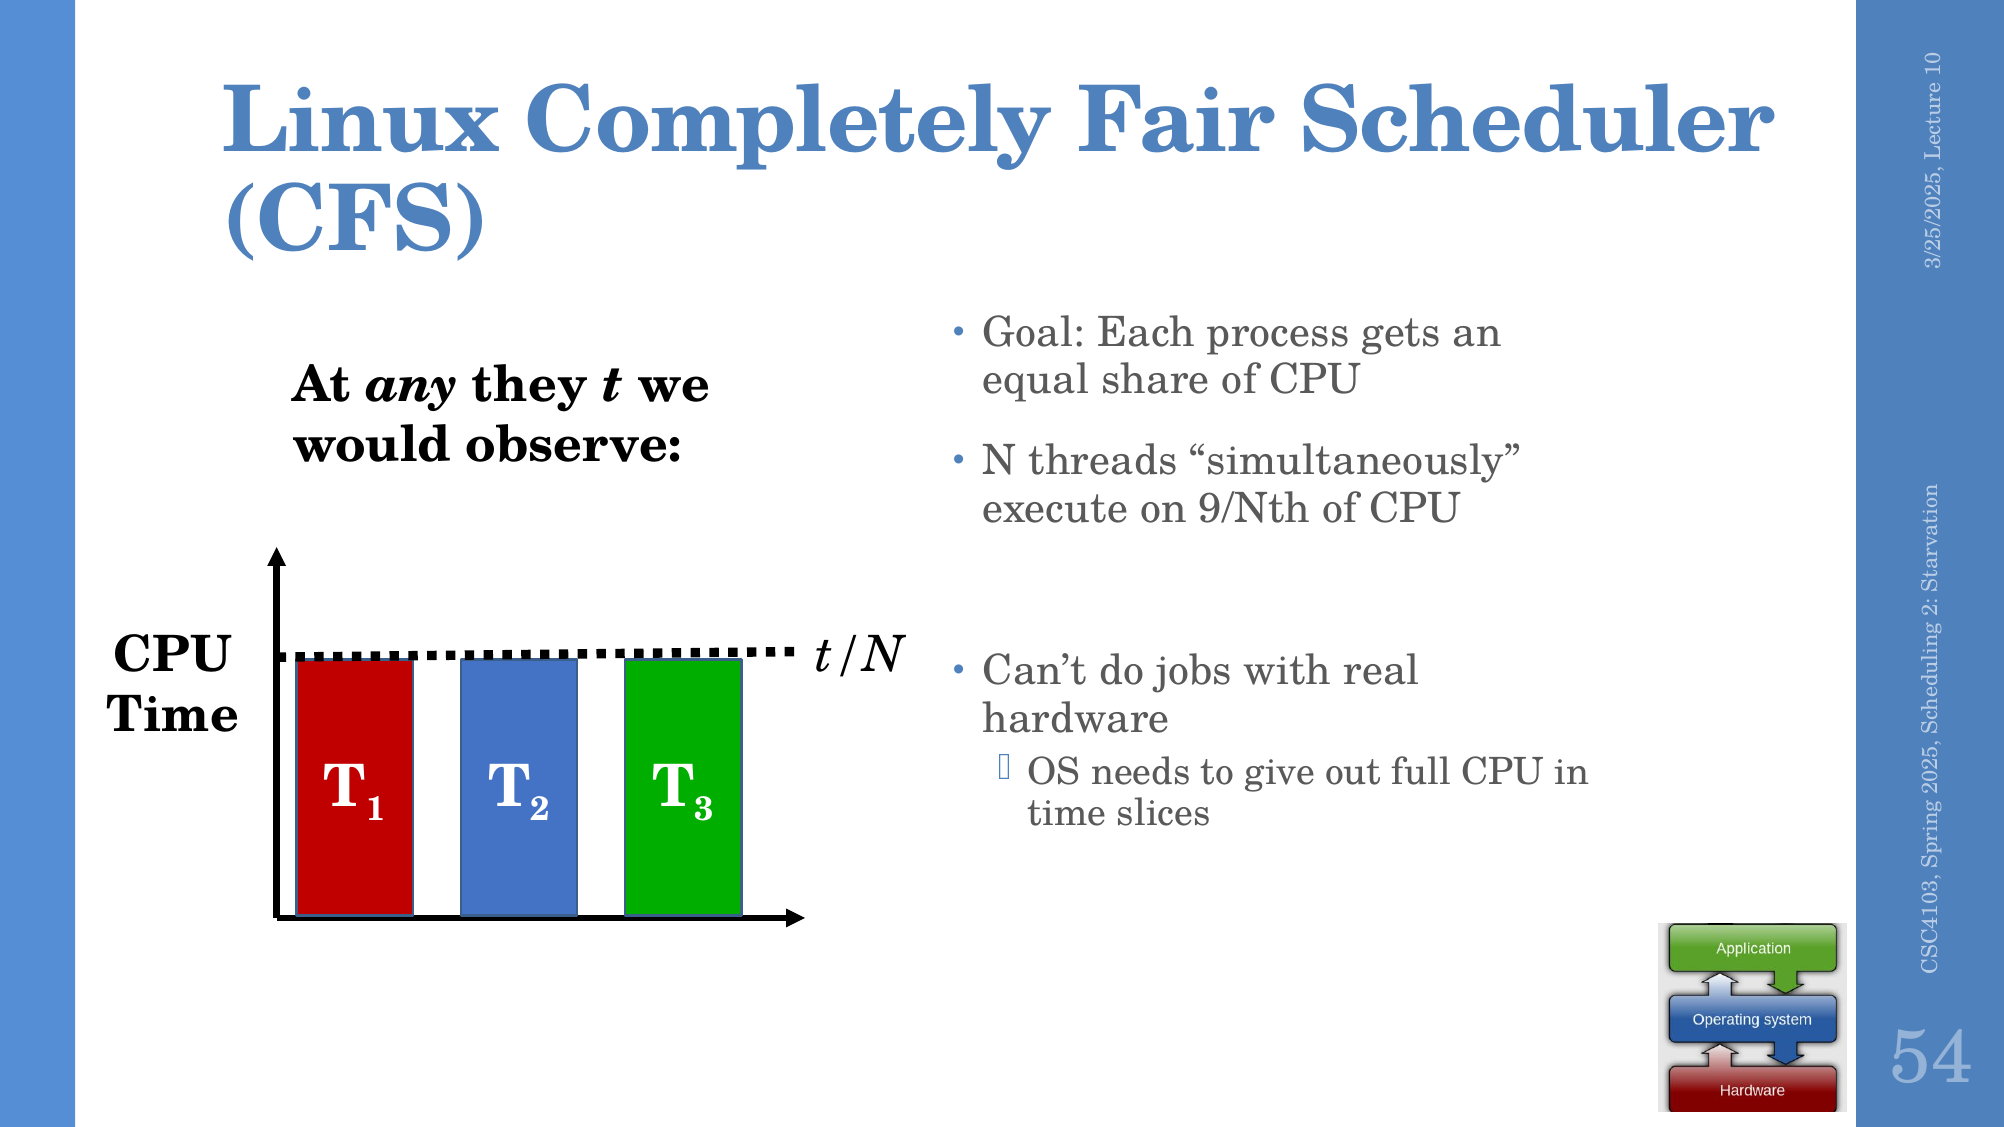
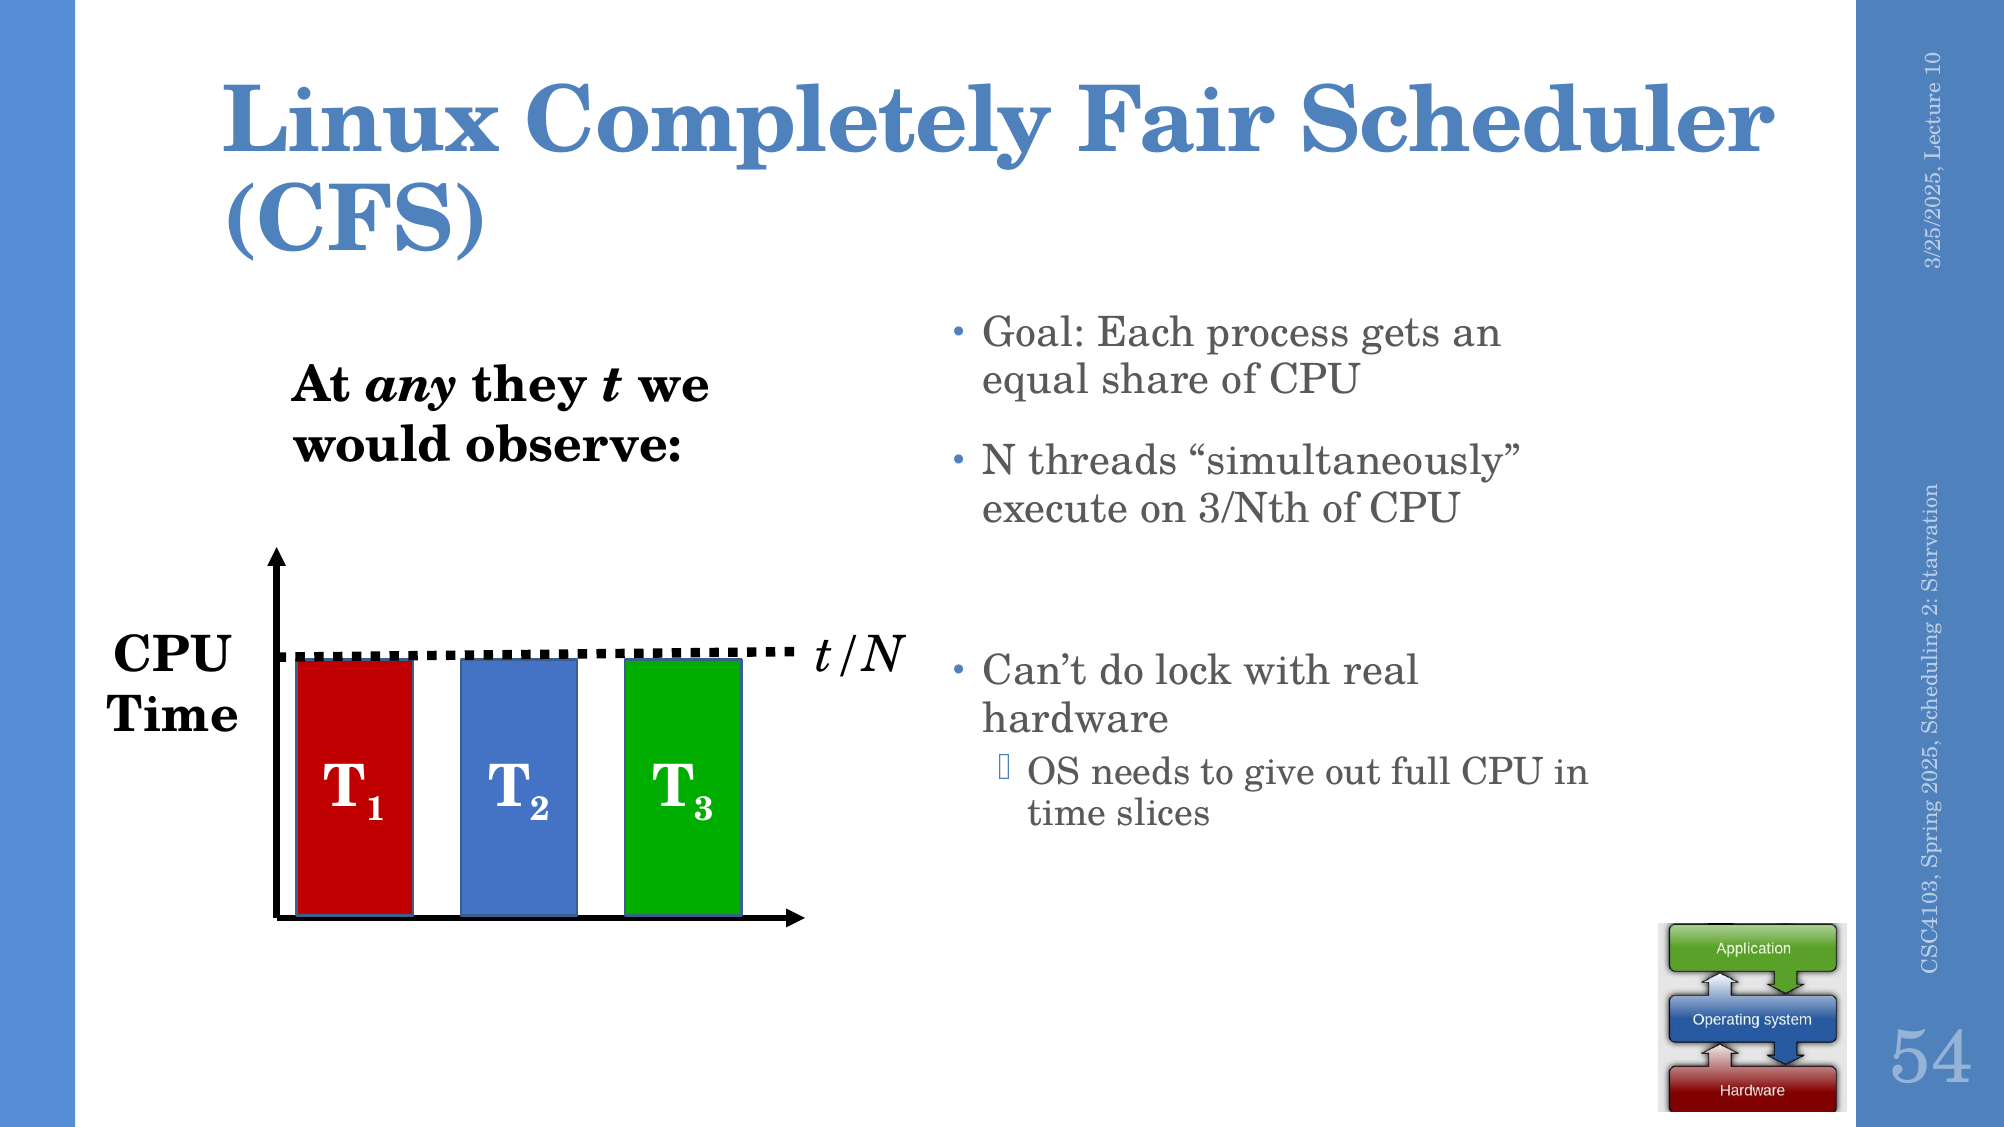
9/Nth: 9/Nth -> 3/Nth
jobs: jobs -> lock
